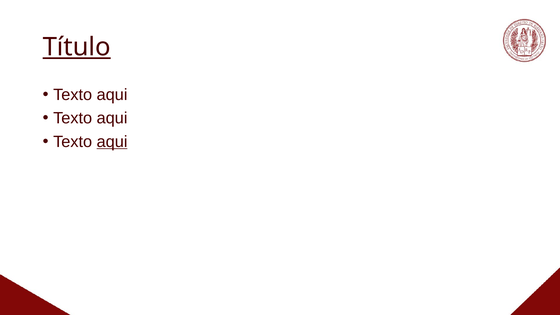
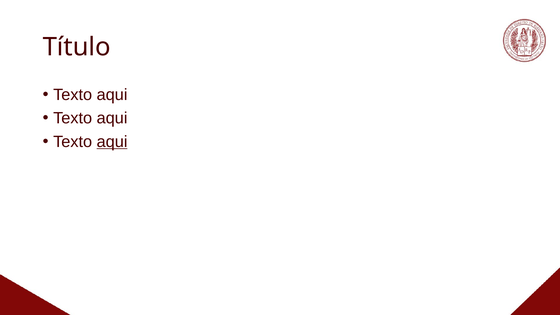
Título underline: present -> none
